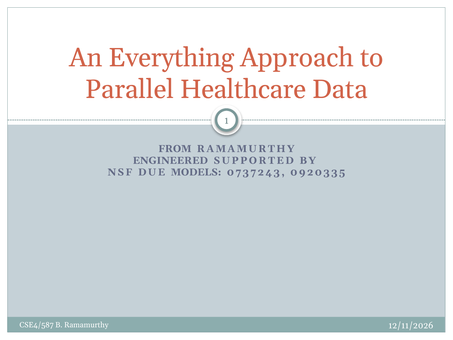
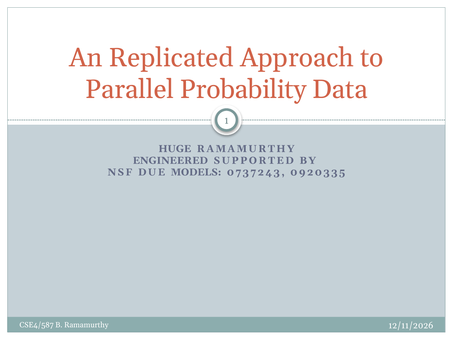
Everything: Everything -> Replicated
Healthcare: Healthcare -> Probability
FROM: FROM -> HUGE
